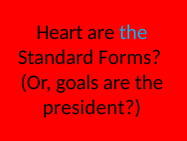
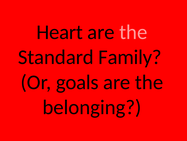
the at (133, 32) colour: light blue -> pink
Forms: Forms -> Family
president: president -> belonging
